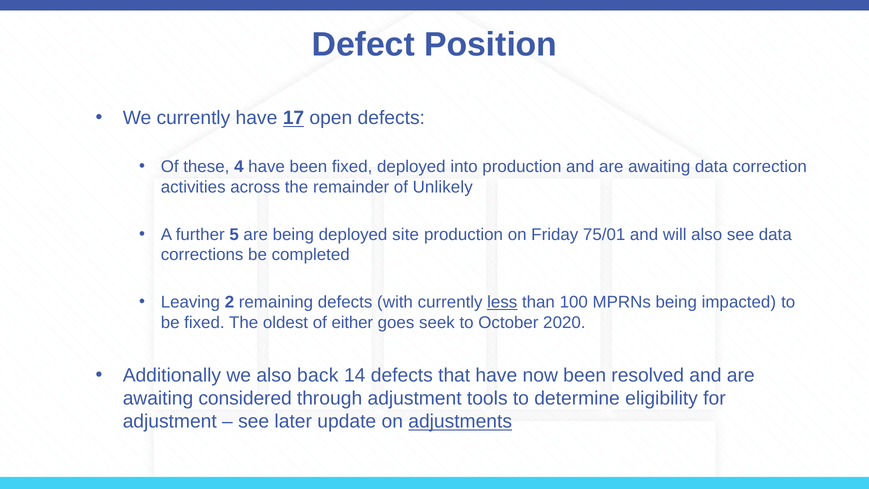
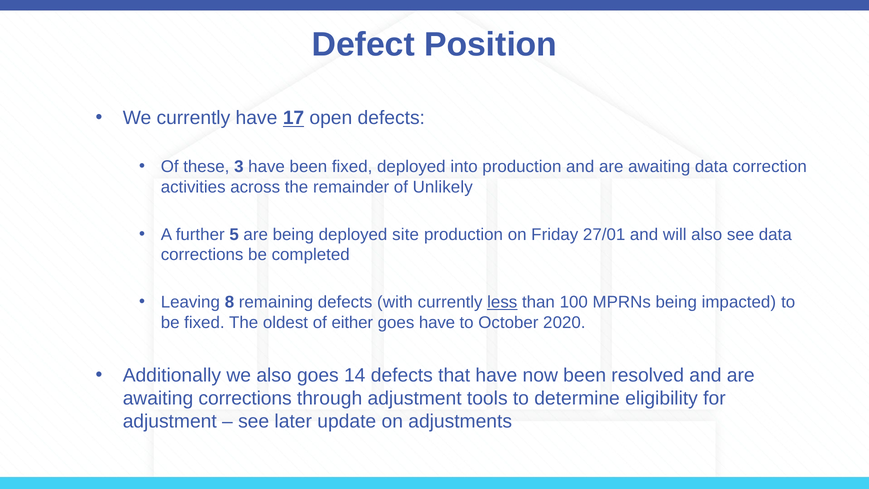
4: 4 -> 3
75/01: 75/01 -> 27/01
2: 2 -> 8
goes seek: seek -> have
also back: back -> goes
awaiting considered: considered -> corrections
adjustments underline: present -> none
